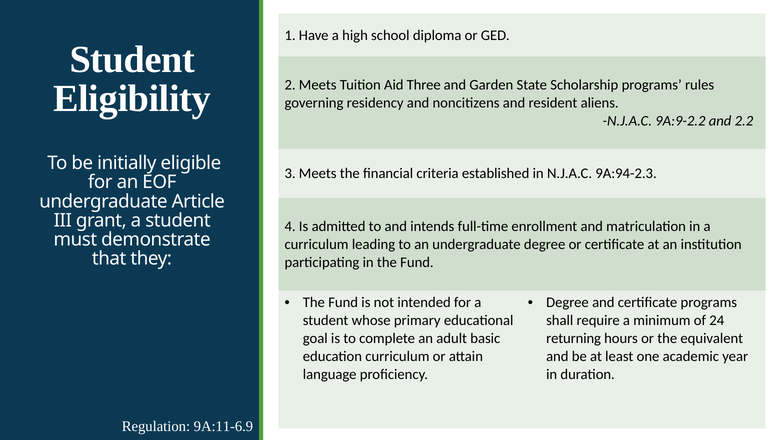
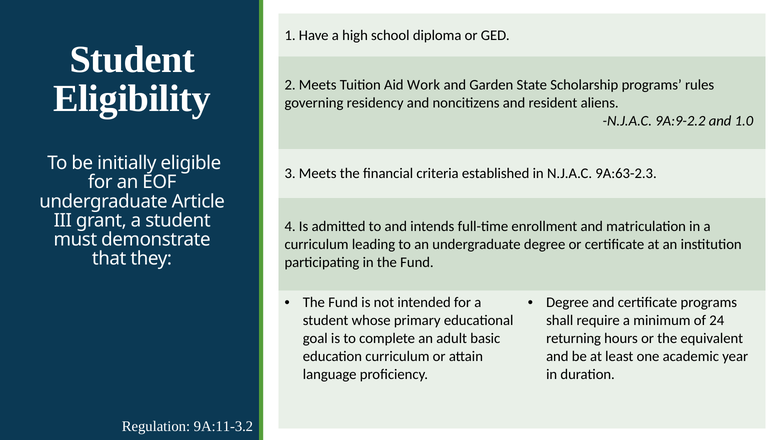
Three: Three -> Work
2.2: 2.2 -> 1.0
9A:94-2.3: 9A:94-2.3 -> 9A:63-2.3
9A:11-6.9: 9A:11-6.9 -> 9A:11-3.2
